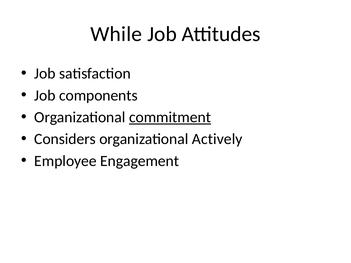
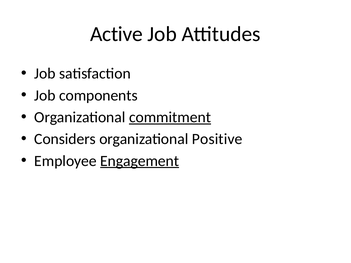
While: While -> Active
Actively: Actively -> Positive
Engagement underline: none -> present
